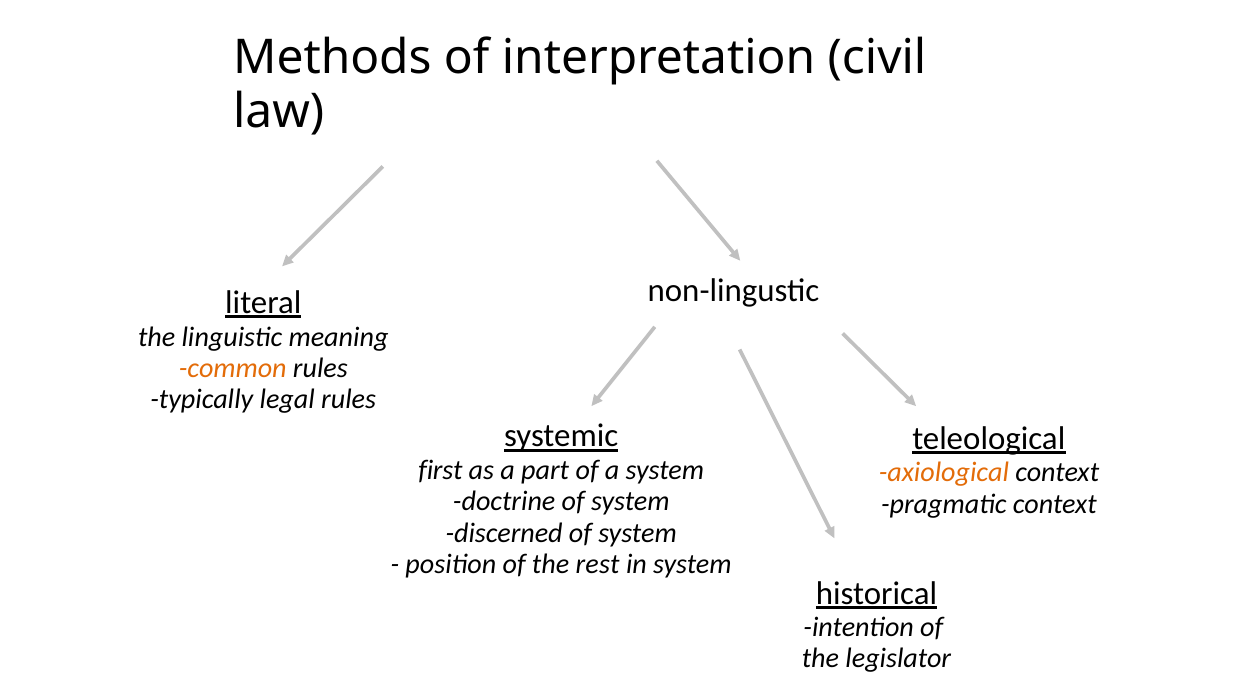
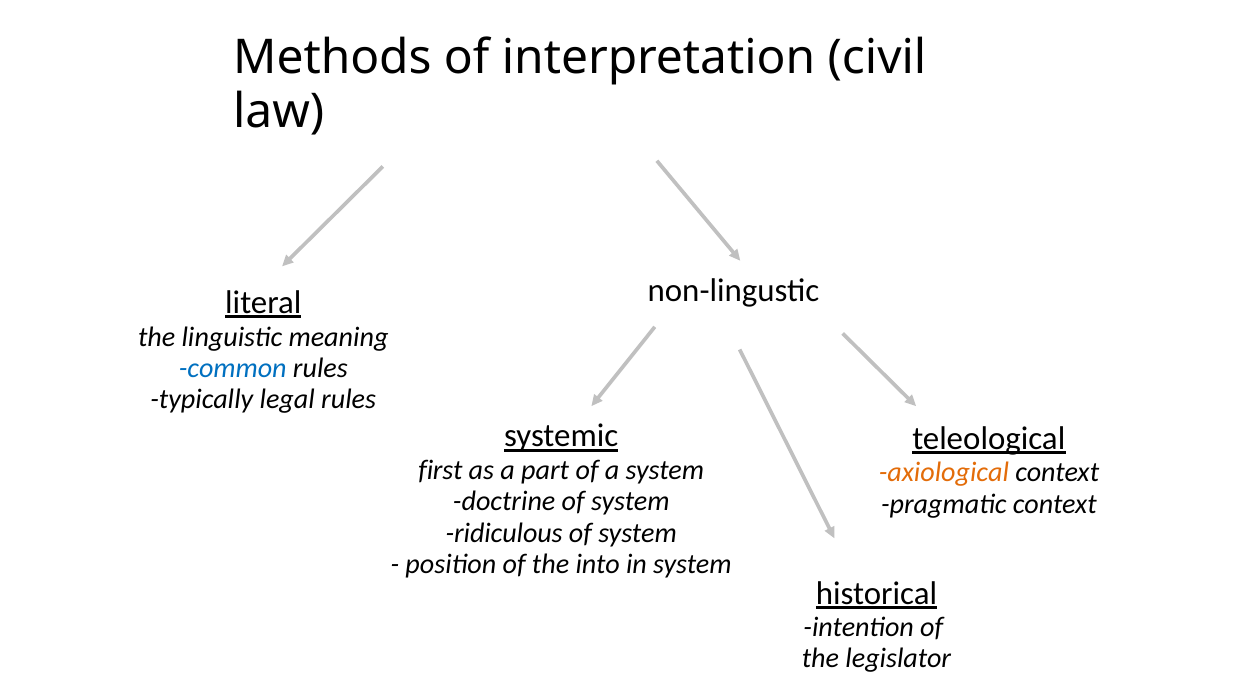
common colour: orange -> blue
discerned: discerned -> ridiculous
rest: rest -> into
